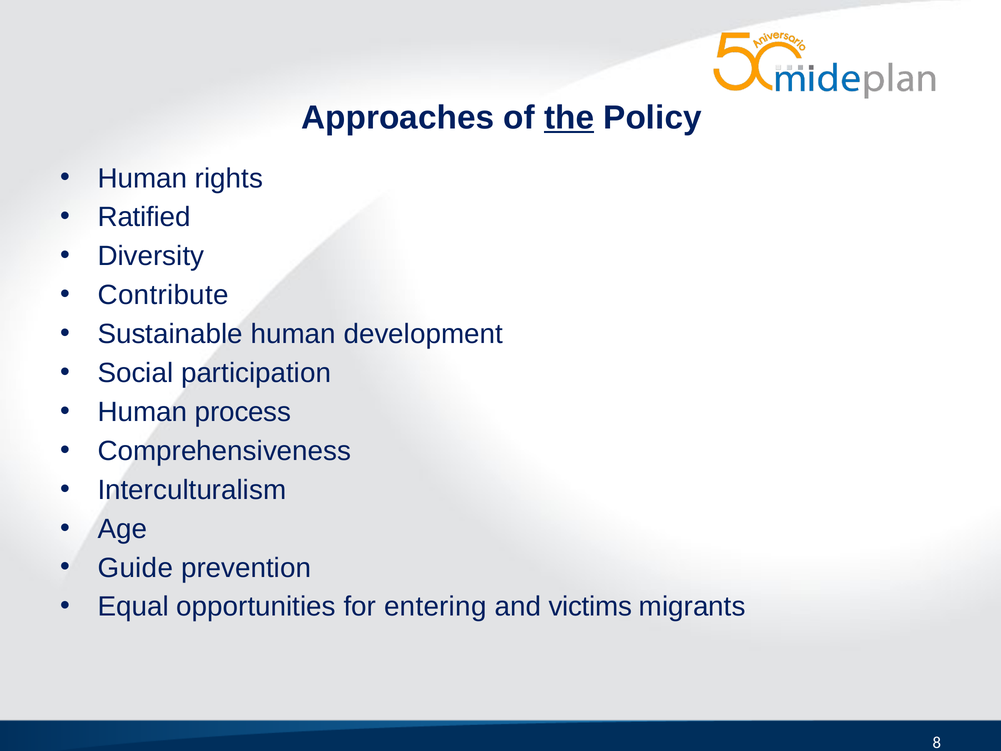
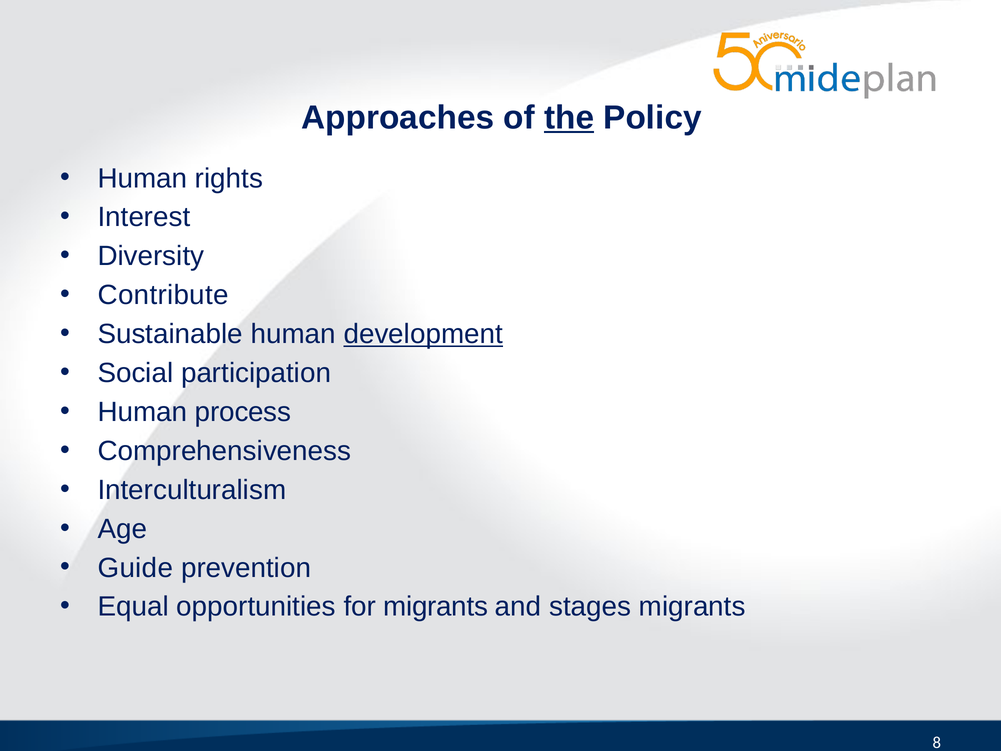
Ratified: Ratified -> Interest
development underline: none -> present
for entering: entering -> migrants
victims: victims -> stages
